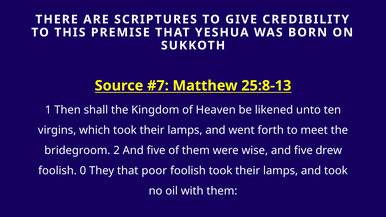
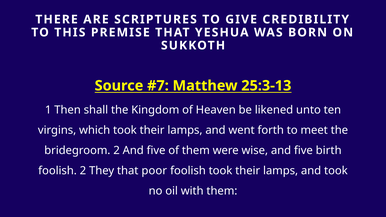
25:8-13: 25:8-13 -> 25:3-13
drew: drew -> birth
foolish 0: 0 -> 2
